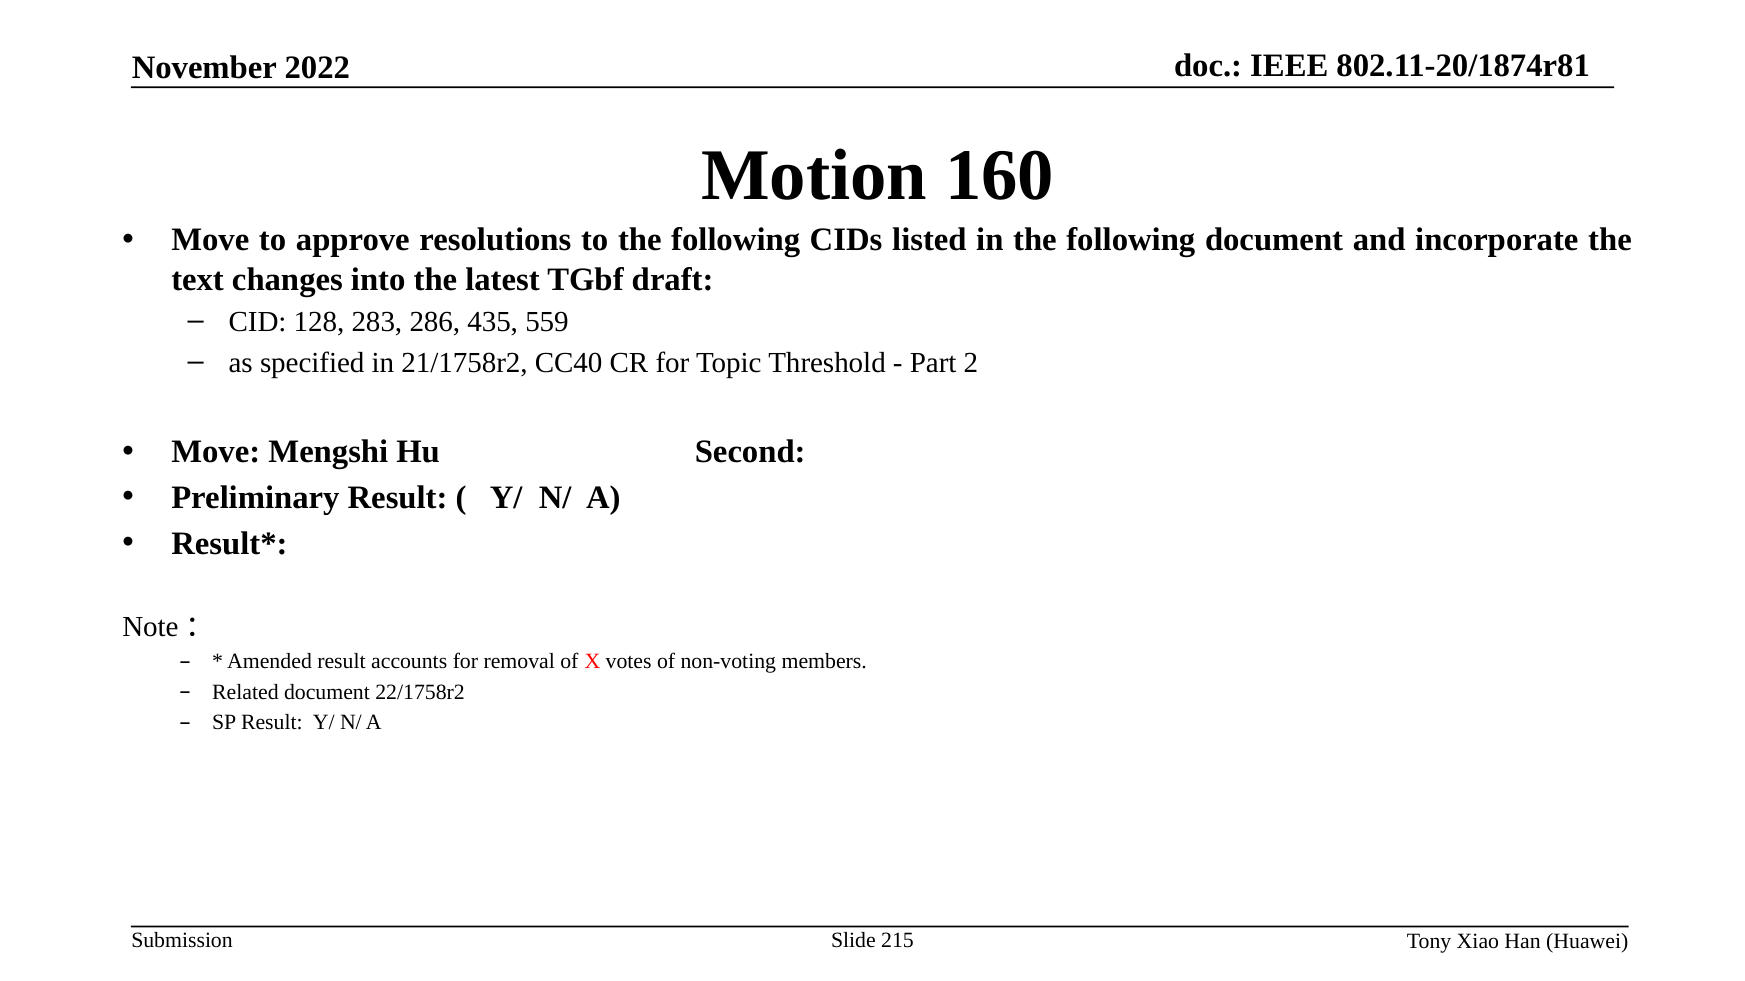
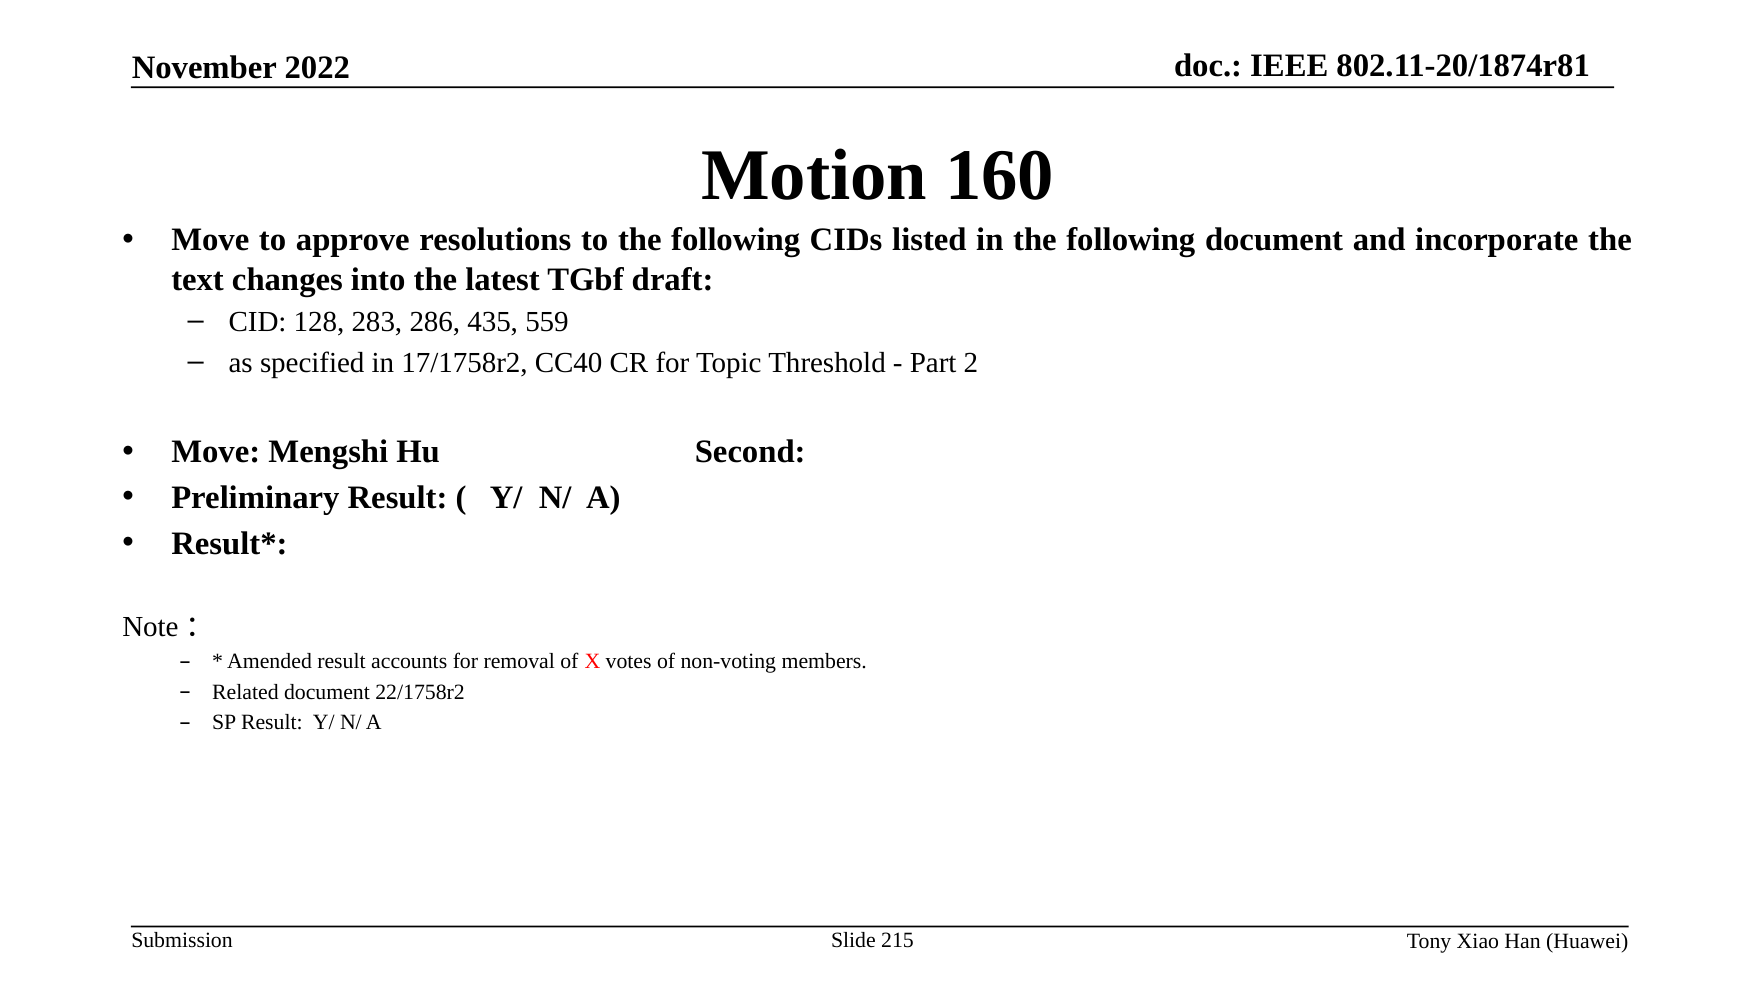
21/1758r2: 21/1758r2 -> 17/1758r2
